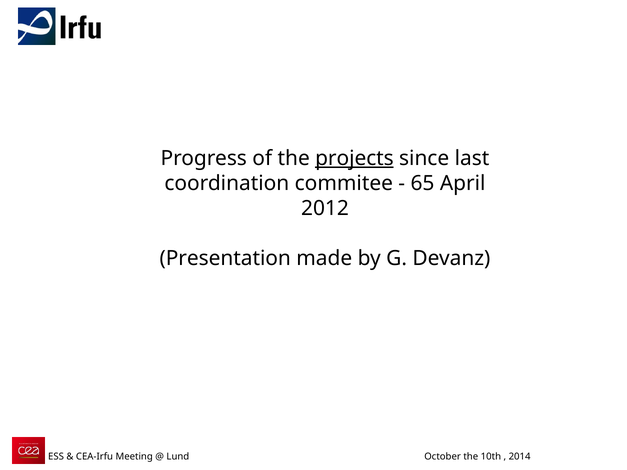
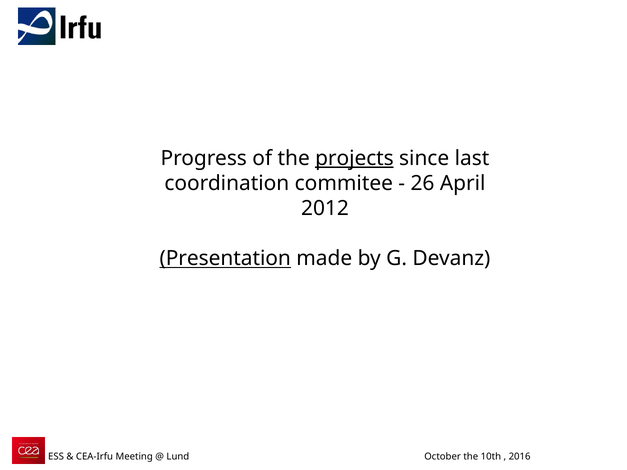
65: 65 -> 26
Presentation underline: none -> present
2014: 2014 -> 2016
